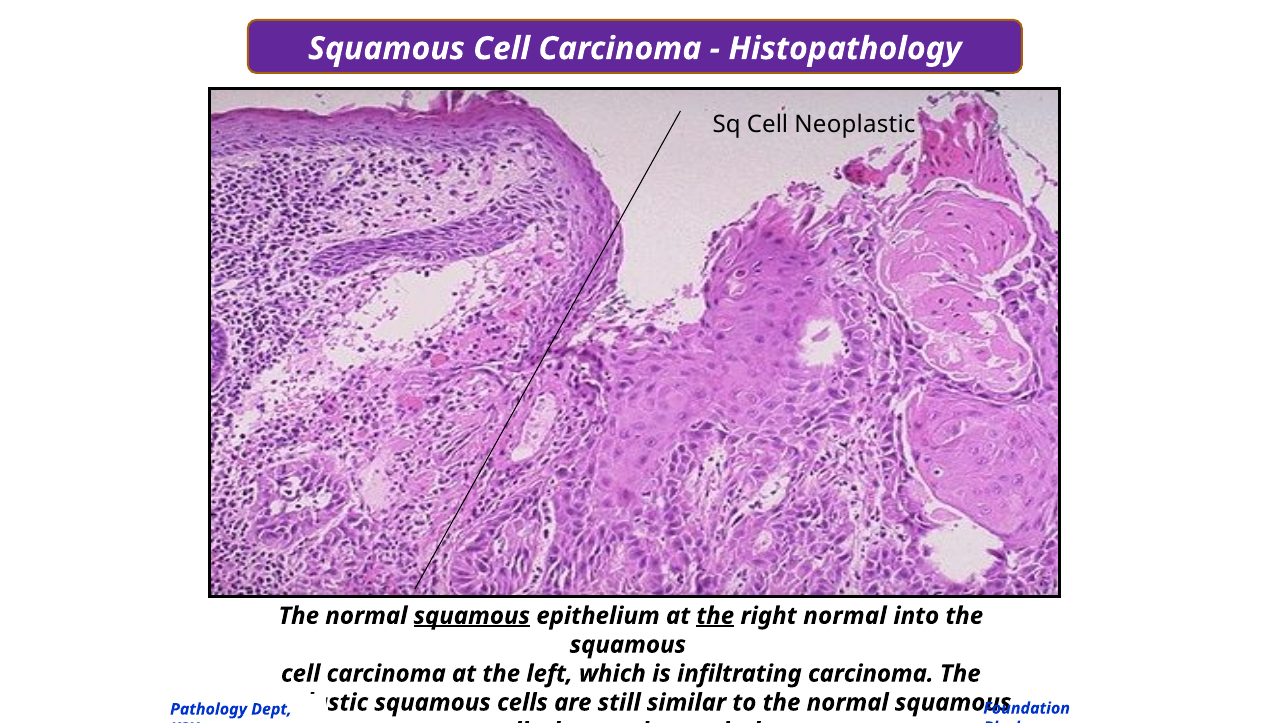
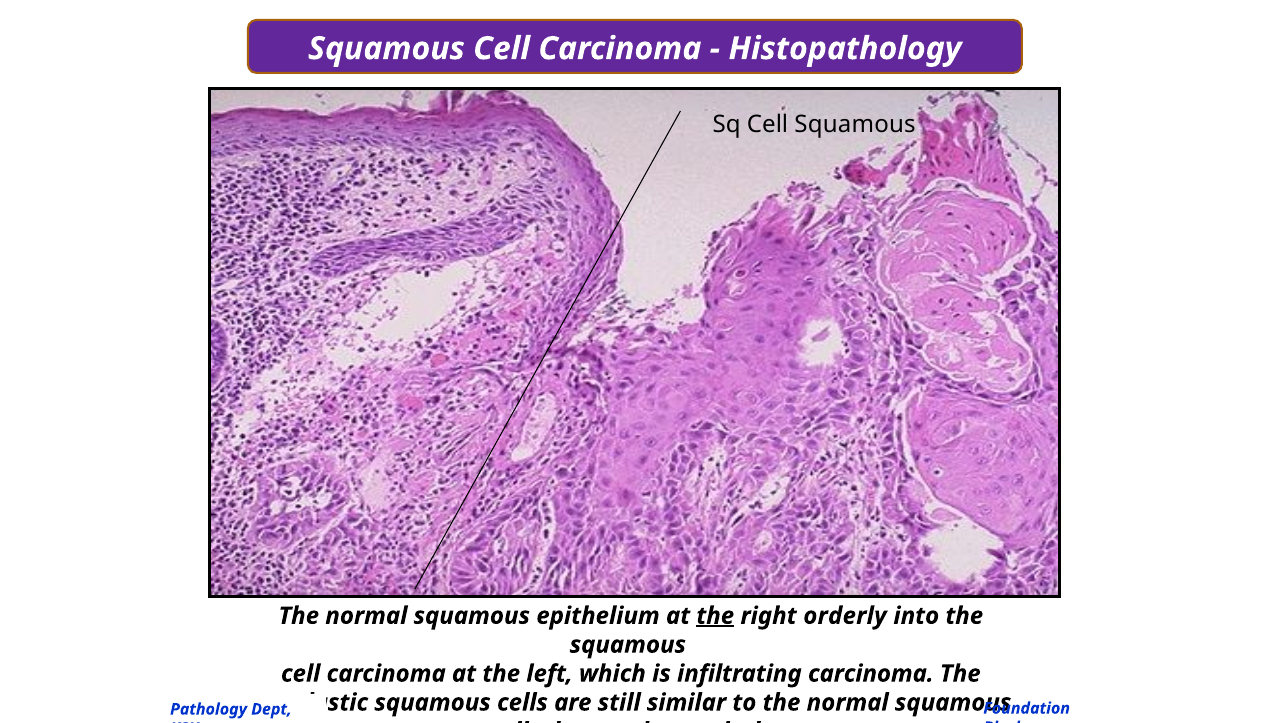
Cell Neoplastic: Neoplastic -> Squamous
squamous at (472, 616) underline: present -> none
right normal: normal -> orderly
